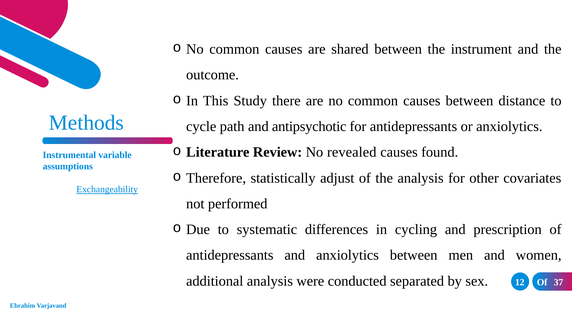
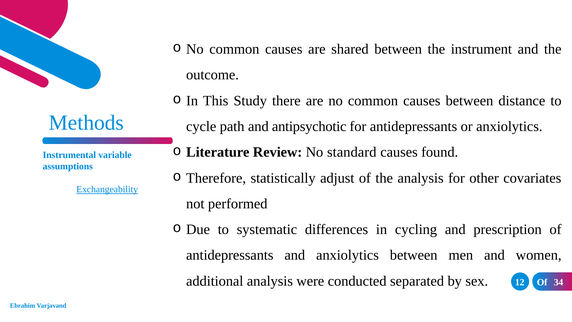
revealed: revealed -> standard
37: 37 -> 34
